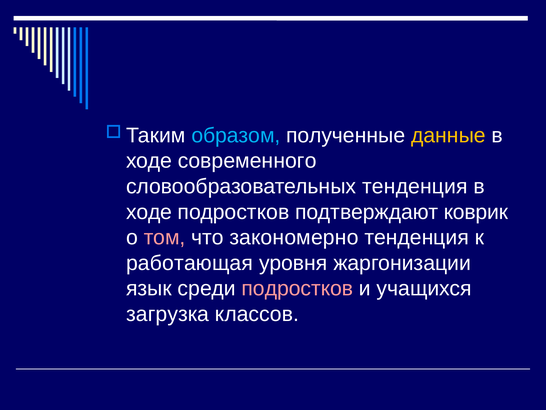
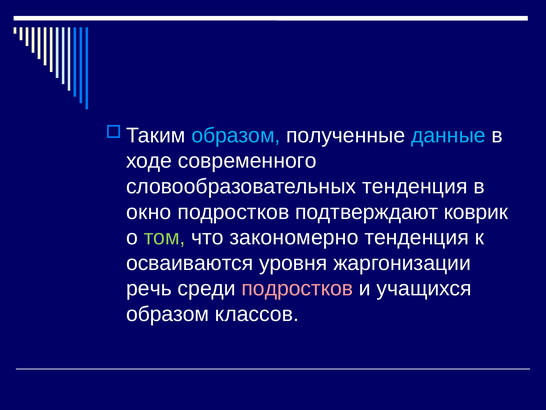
данные colour: yellow -> light blue
ходе at (149, 212): ходе -> окно
том colour: pink -> light green
работающая: работающая -> осваиваются
язык: язык -> речь
загрузка at (168, 314): загрузка -> образом
